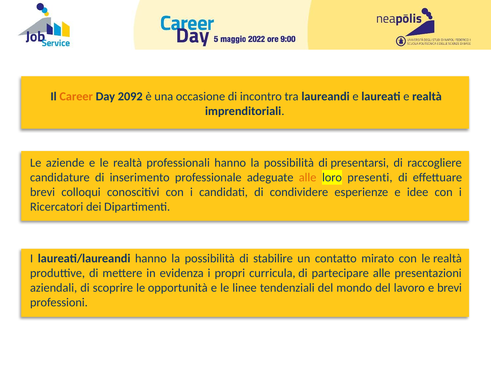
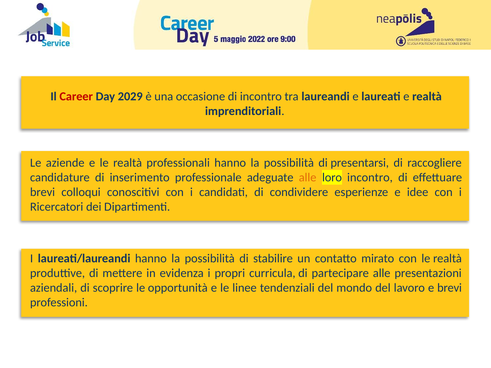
Career colour: orange -> red
2092: 2092 -> 2029
loro presenti: presenti -> incontro
